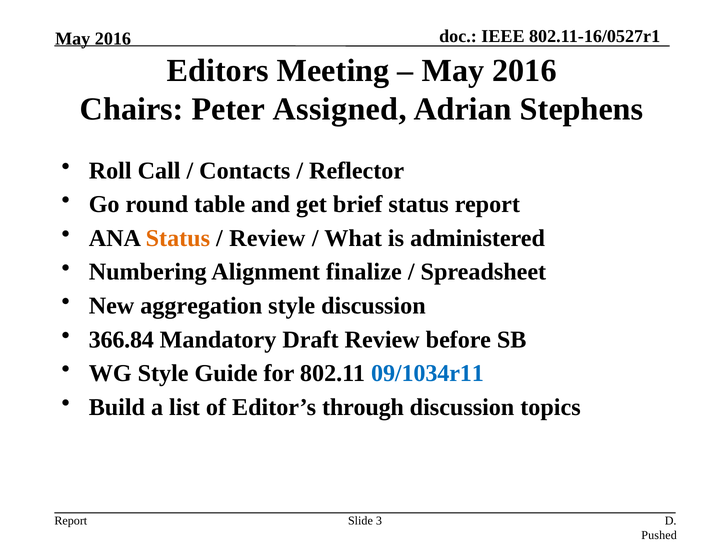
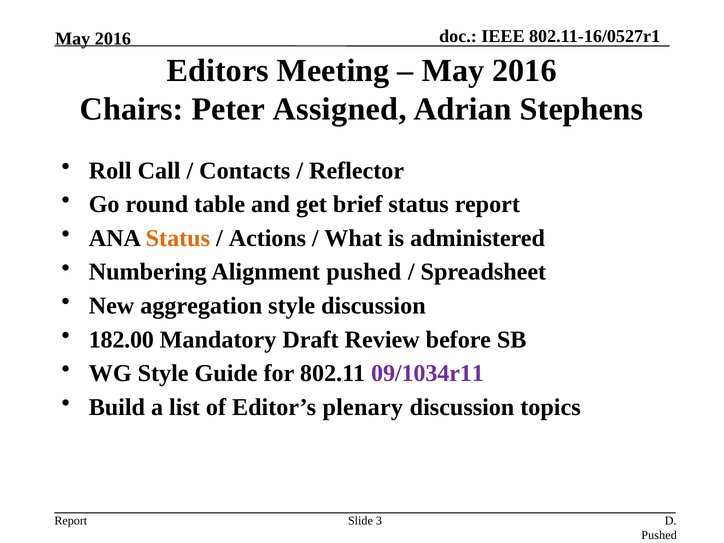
Review at (267, 238): Review -> Actions
Alignment finalize: finalize -> pushed
366.84: 366.84 -> 182.00
09/1034r11 colour: blue -> purple
through: through -> plenary
